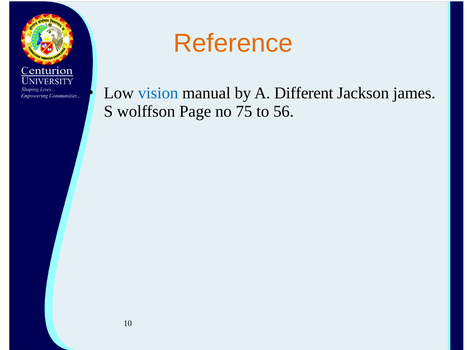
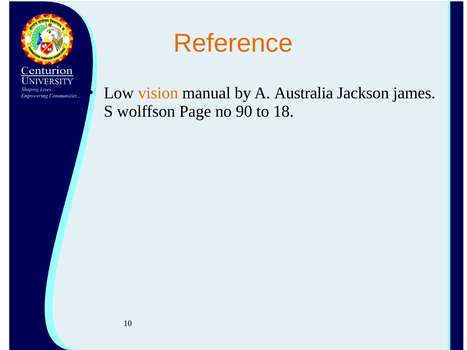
vision colour: blue -> orange
Different: Different -> Australia
75: 75 -> 90
56: 56 -> 18
